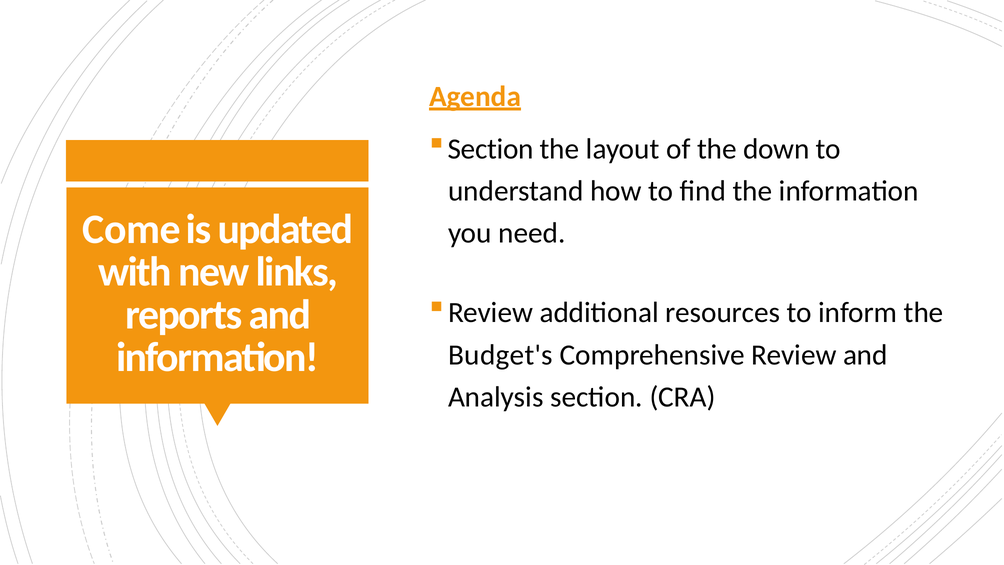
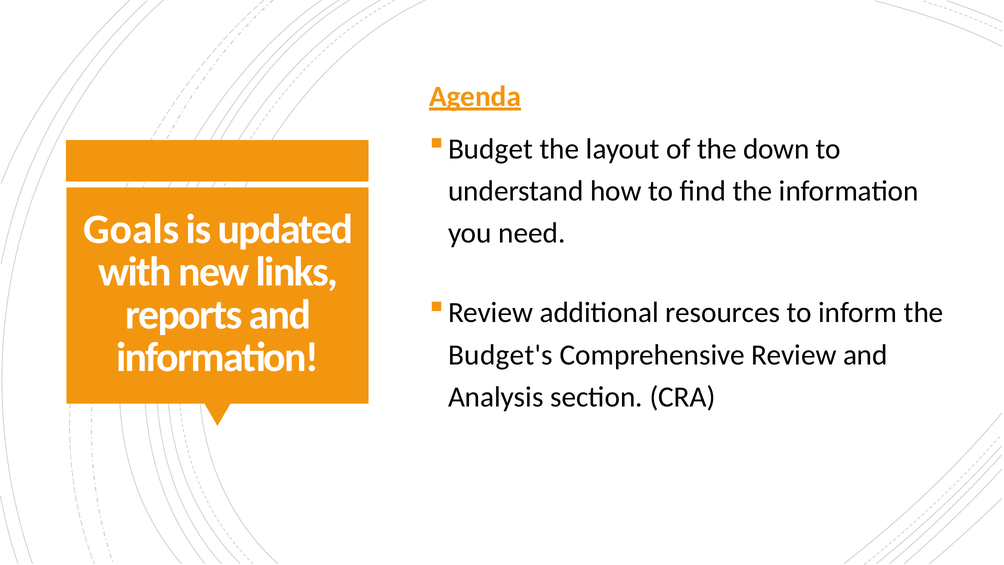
Section at (491, 149): Section -> Budget
Come: Come -> Goals
